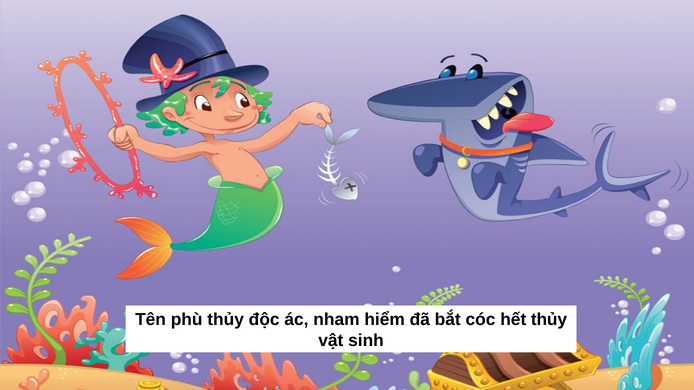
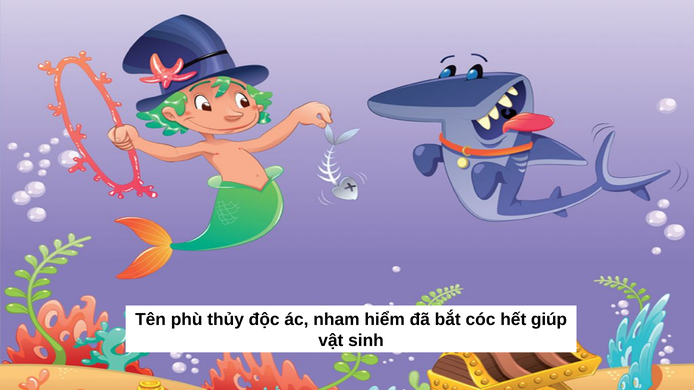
hết thủy: thủy -> giúp
